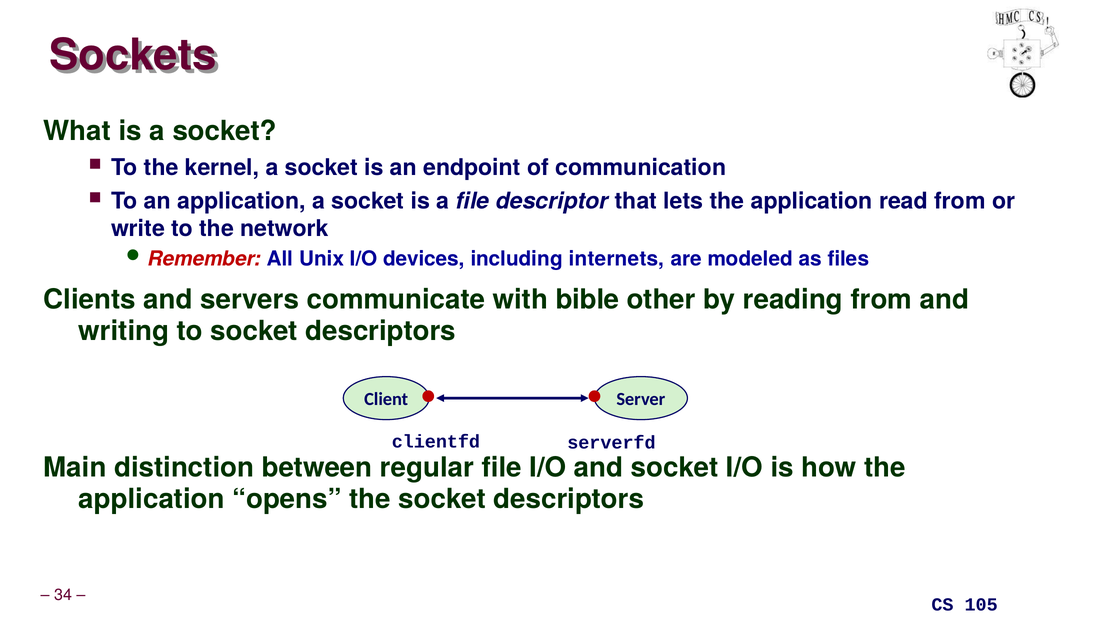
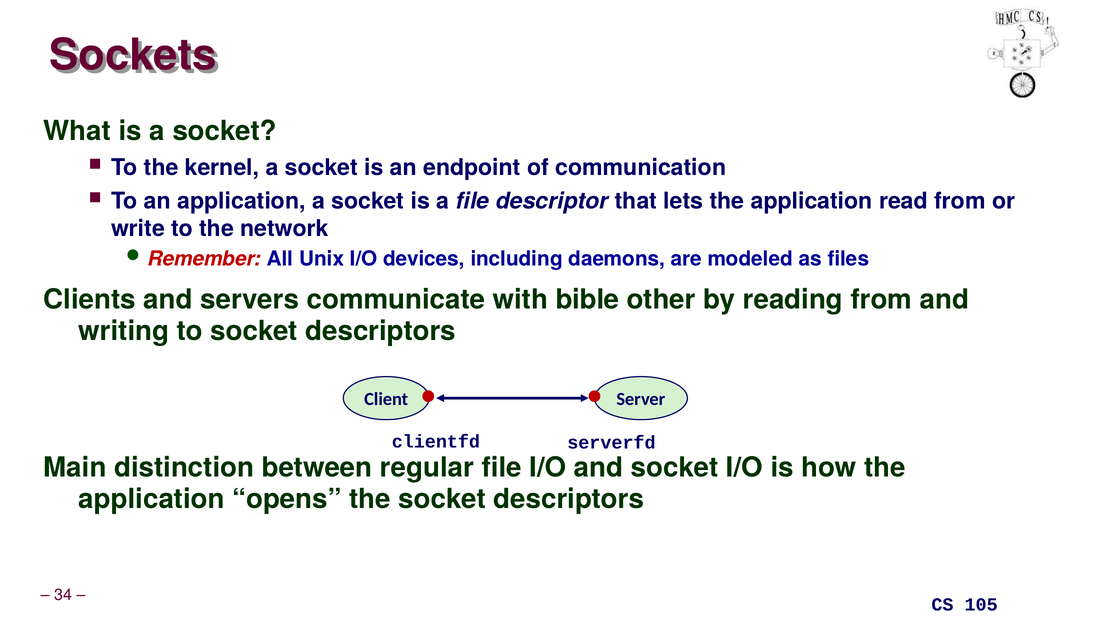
internets: internets -> daemons
